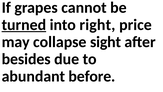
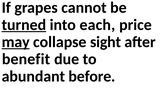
right: right -> each
may underline: none -> present
besides: besides -> benefit
